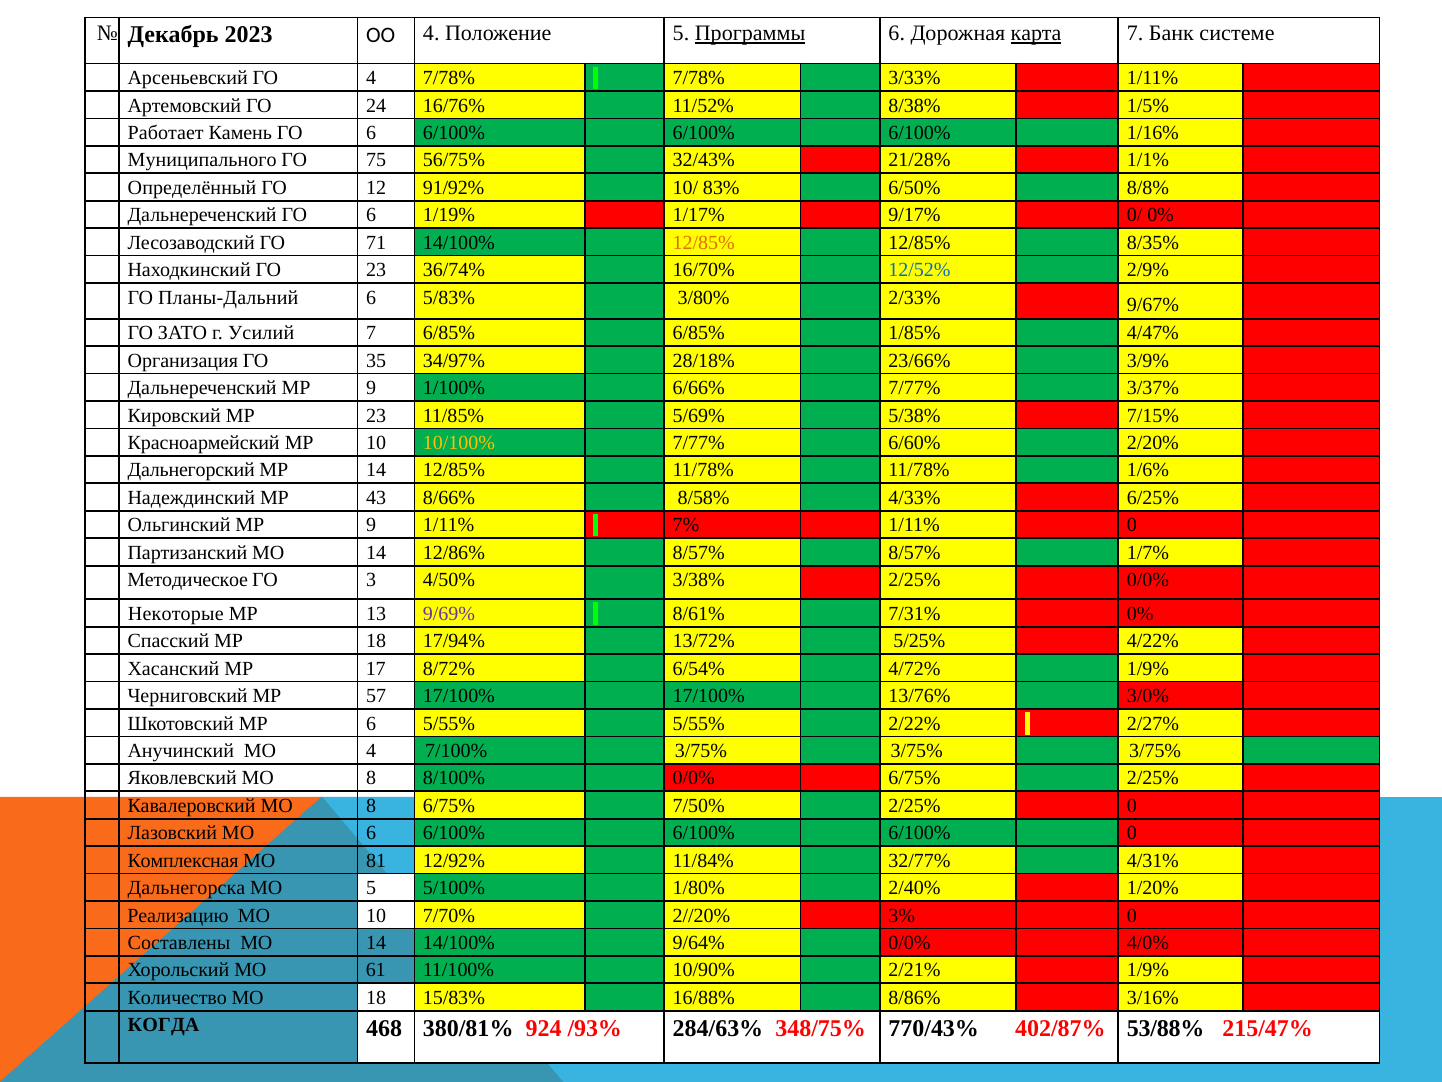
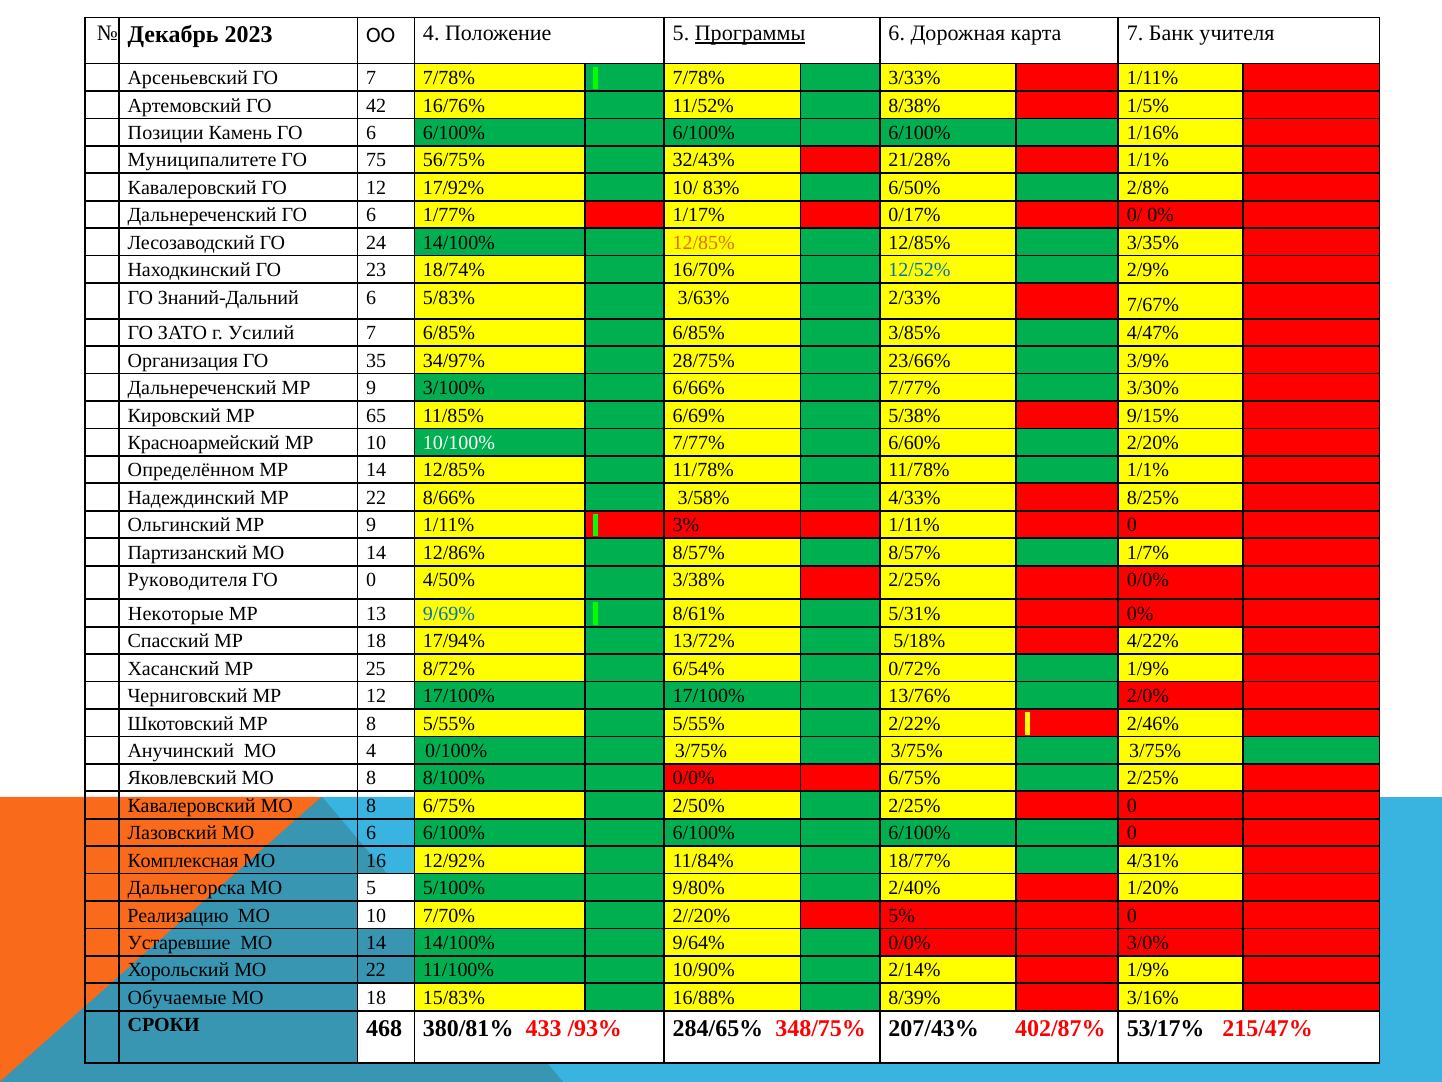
карта underline: present -> none
системе: системе -> учителя
ГО 4: 4 -> 7
24: 24 -> 42
Работает: Работает -> Позиции
Муниципального: Муниципального -> Муниципалитете
Определённый at (192, 188): Определённый -> Кавалеровский
91/92%: 91/92% -> 17/92%
8/8%: 8/8% -> 2/8%
1/19%: 1/19% -> 1/77%
9/17%: 9/17% -> 0/17%
71: 71 -> 24
8/35%: 8/35% -> 3/35%
36/74%: 36/74% -> 18/74%
Планы-Дальний: Планы-Дальний -> Знаний-Дальний
3/80%: 3/80% -> 3/63%
9/67%: 9/67% -> 7/67%
1/85%: 1/85% -> 3/85%
28/18%: 28/18% -> 28/75%
1/100%: 1/100% -> 3/100%
3/37%: 3/37% -> 3/30%
МР 23: 23 -> 65
5/69%: 5/69% -> 6/69%
7/15%: 7/15% -> 9/15%
10/100% colour: yellow -> white
Дальнегорский: Дальнегорский -> Определённом
11/78% 1/6%: 1/6% -> 1/1%
МР 43: 43 -> 22
8/58%: 8/58% -> 3/58%
6/25%: 6/25% -> 8/25%
7%: 7% -> 3%
Методическое: Методическое -> Руководителя
ГО 3: 3 -> 0
9/69% colour: purple -> blue
7/31%: 7/31% -> 5/31%
5/25%: 5/25% -> 5/18%
17: 17 -> 25
4/72%: 4/72% -> 0/72%
МР 57: 57 -> 12
3/0%: 3/0% -> 2/0%
МР 6: 6 -> 8
2/27%: 2/27% -> 2/46%
7/100%: 7/100% -> 0/100%
7/50%: 7/50% -> 2/50%
81: 81 -> 16
32/77%: 32/77% -> 18/77%
1/80%: 1/80% -> 9/80%
3%: 3% -> 5%
Составлены: Составлены -> Устаревшие
4/0%: 4/0% -> 3/0%
МО 61: 61 -> 22
2/21%: 2/21% -> 2/14%
Количество: Количество -> Обучаемые
8/86%: 8/86% -> 8/39%
КОГДА: КОГДА -> СРОКИ
924: 924 -> 433
284/63%: 284/63% -> 284/65%
770/43%: 770/43% -> 207/43%
53/88%: 53/88% -> 53/17%
